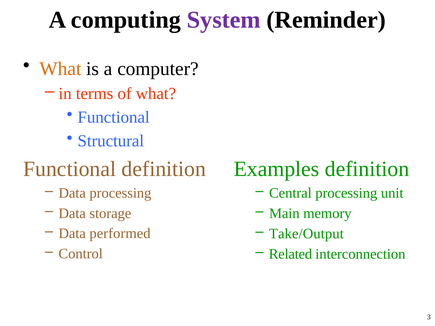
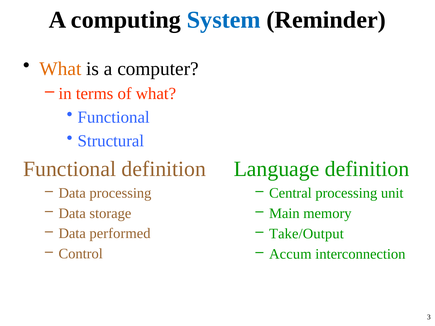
System colour: purple -> blue
Examples: Examples -> Language
Related: Related -> Accum
